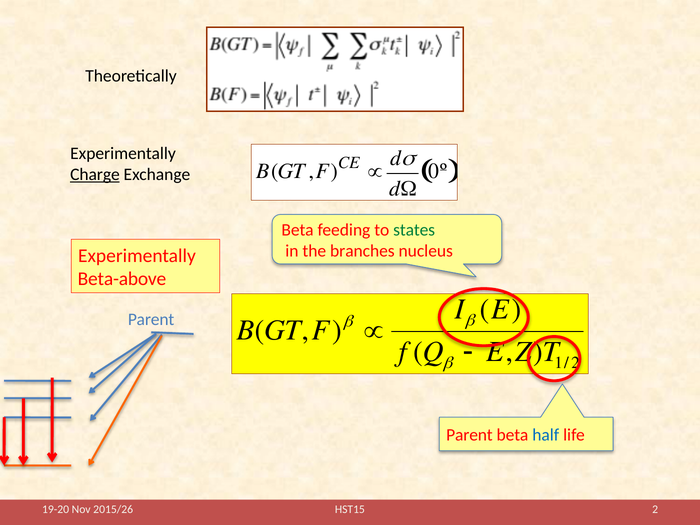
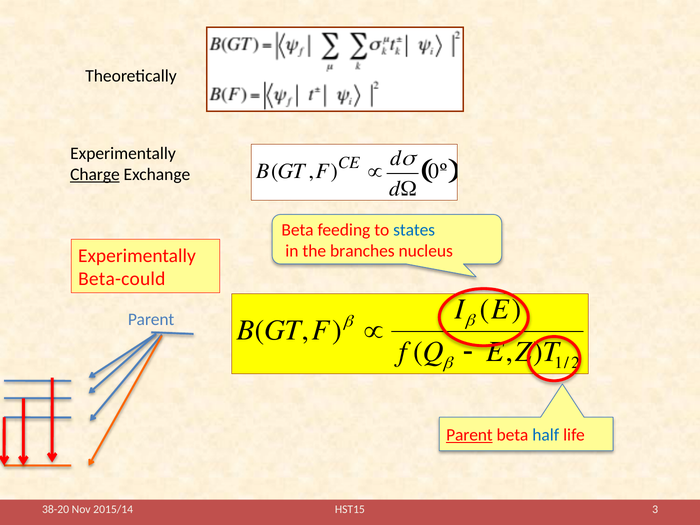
states colour: green -> blue
Beta-above: Beta-above -> Beta-could
Parent at (469, 435) underline: none -> present
19-20: 19-20 -> 38-20
2015/26: 2015/26 -> 2015/14
2: 2 -> 3
